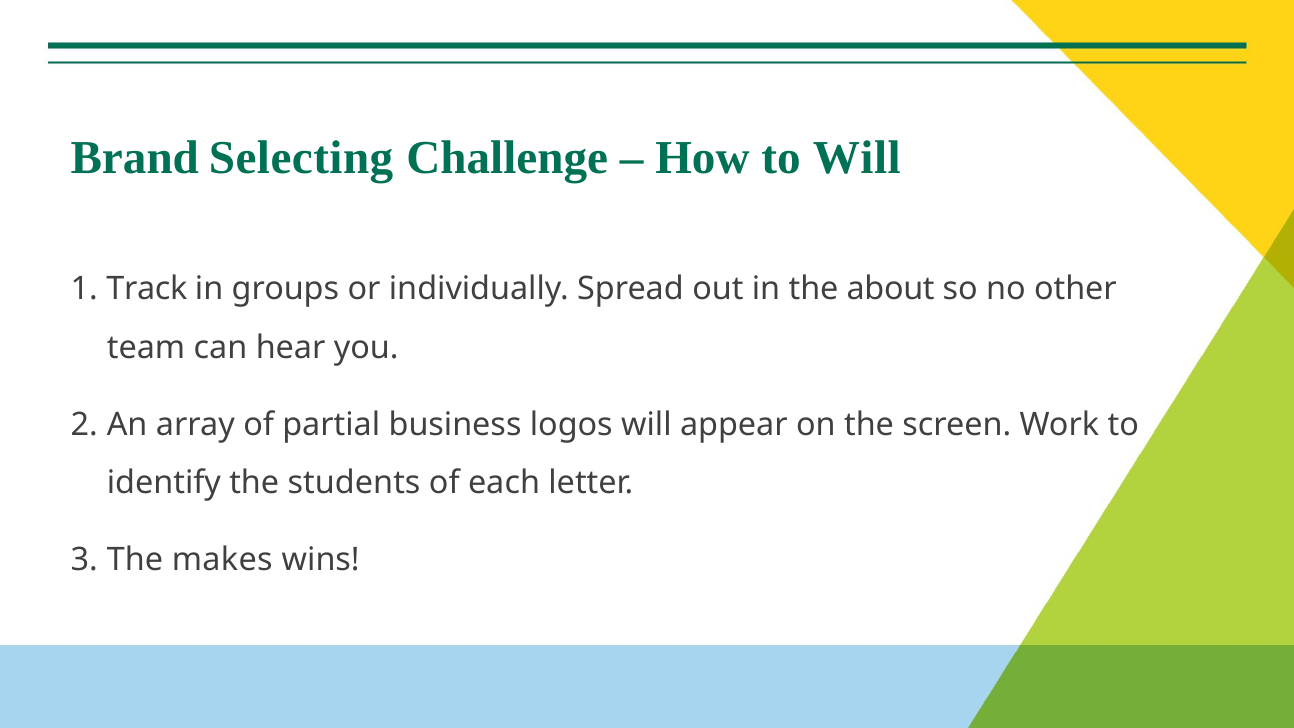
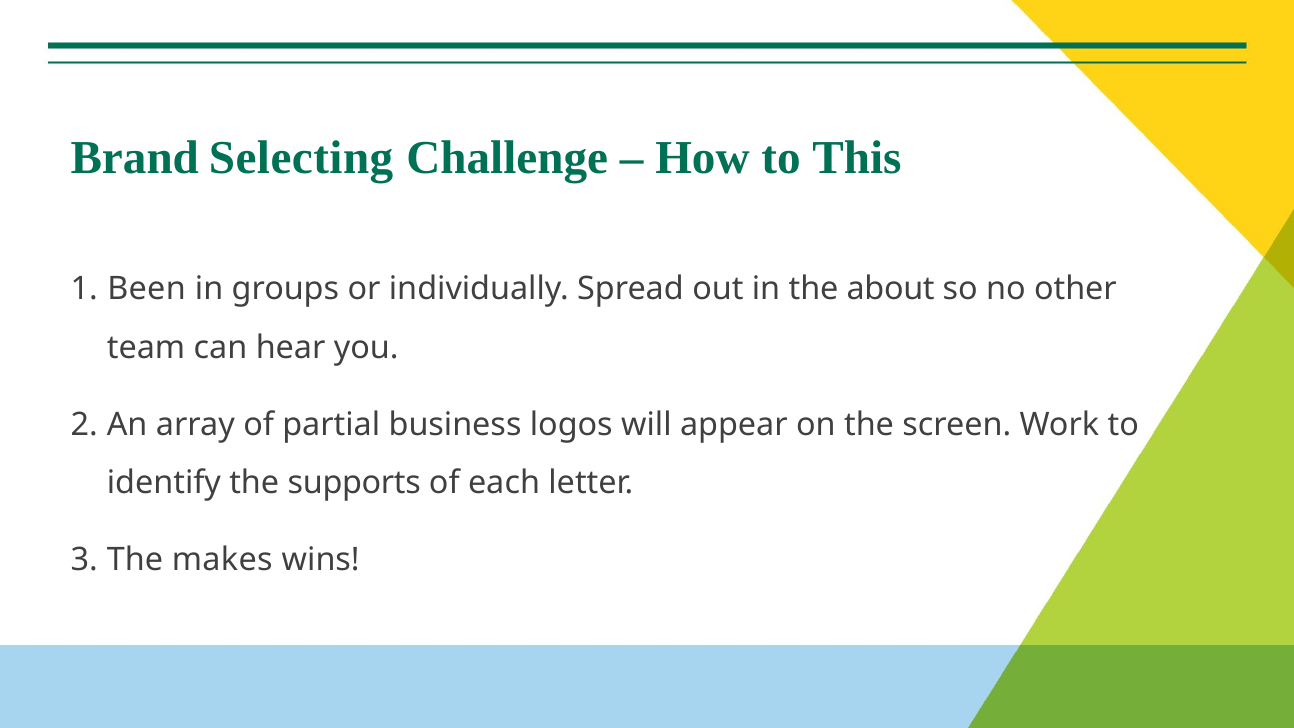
to Will: Will -> This
Track: Track -> Been
students: students -> supports
